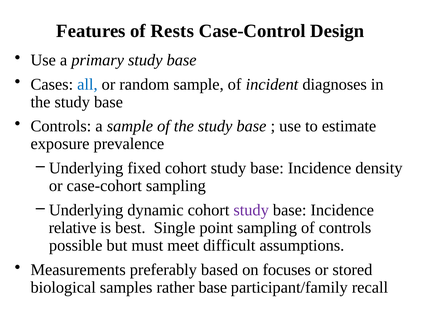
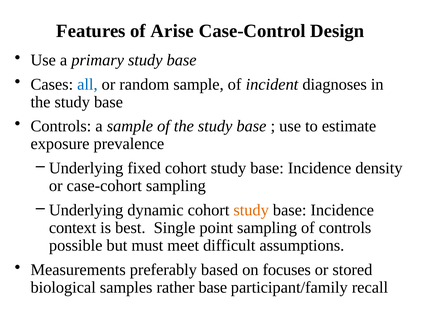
Rests: Rests -> Arise
study at (251, 210) colour: purple -> orange
relative: relative -> context
